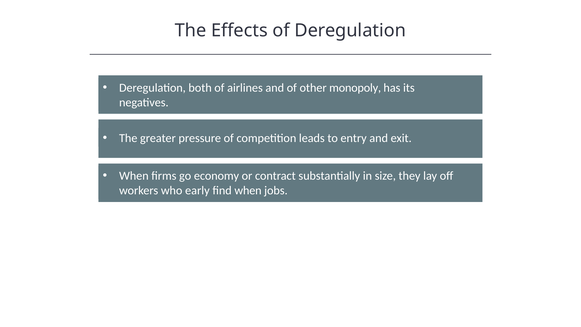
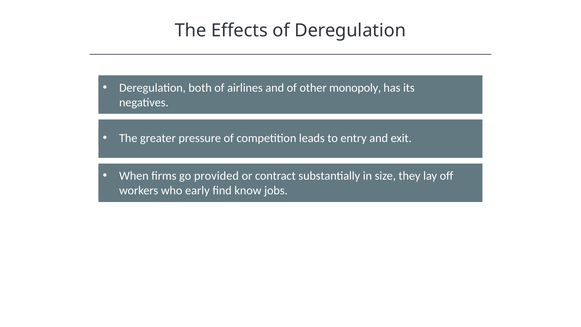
economy: economy -> provided
find when: when -> know
